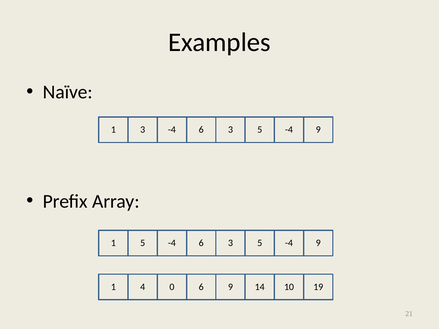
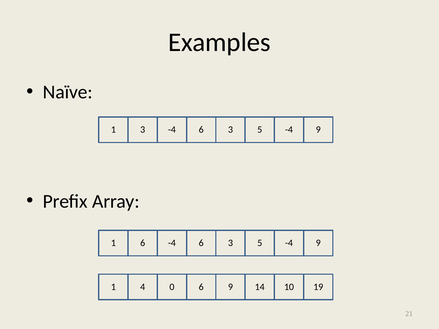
1 5: 5 -> 6
